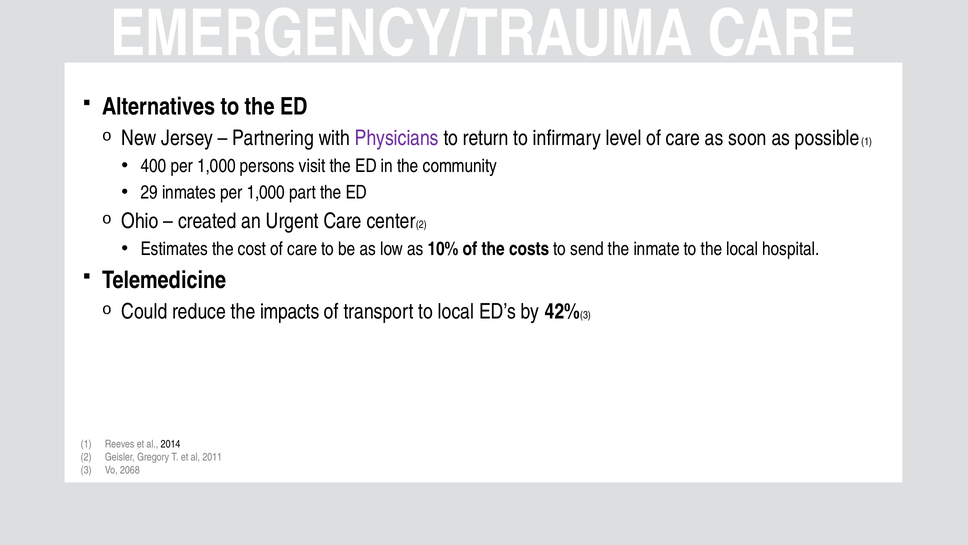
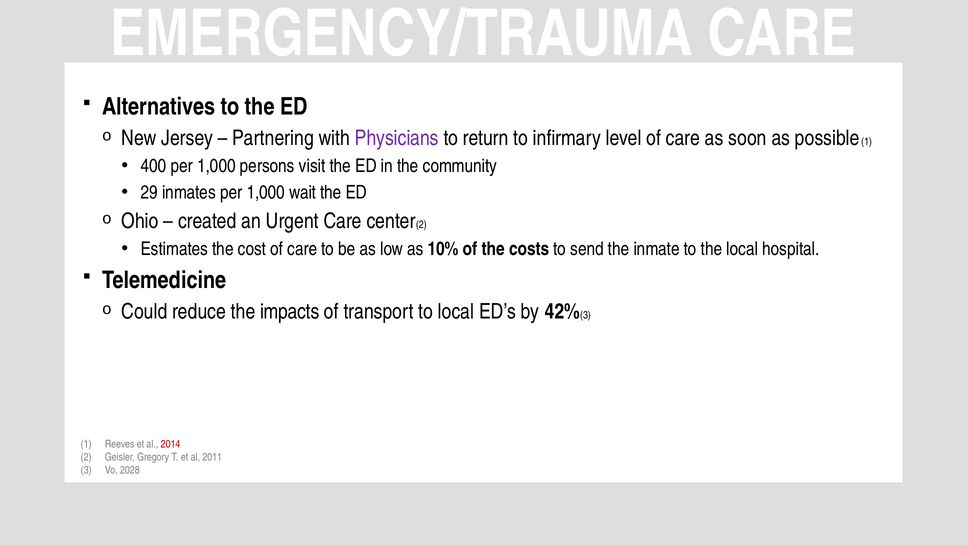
part: part -> wait
2014 colour: black -> red
2068: 2068 -> 2028
